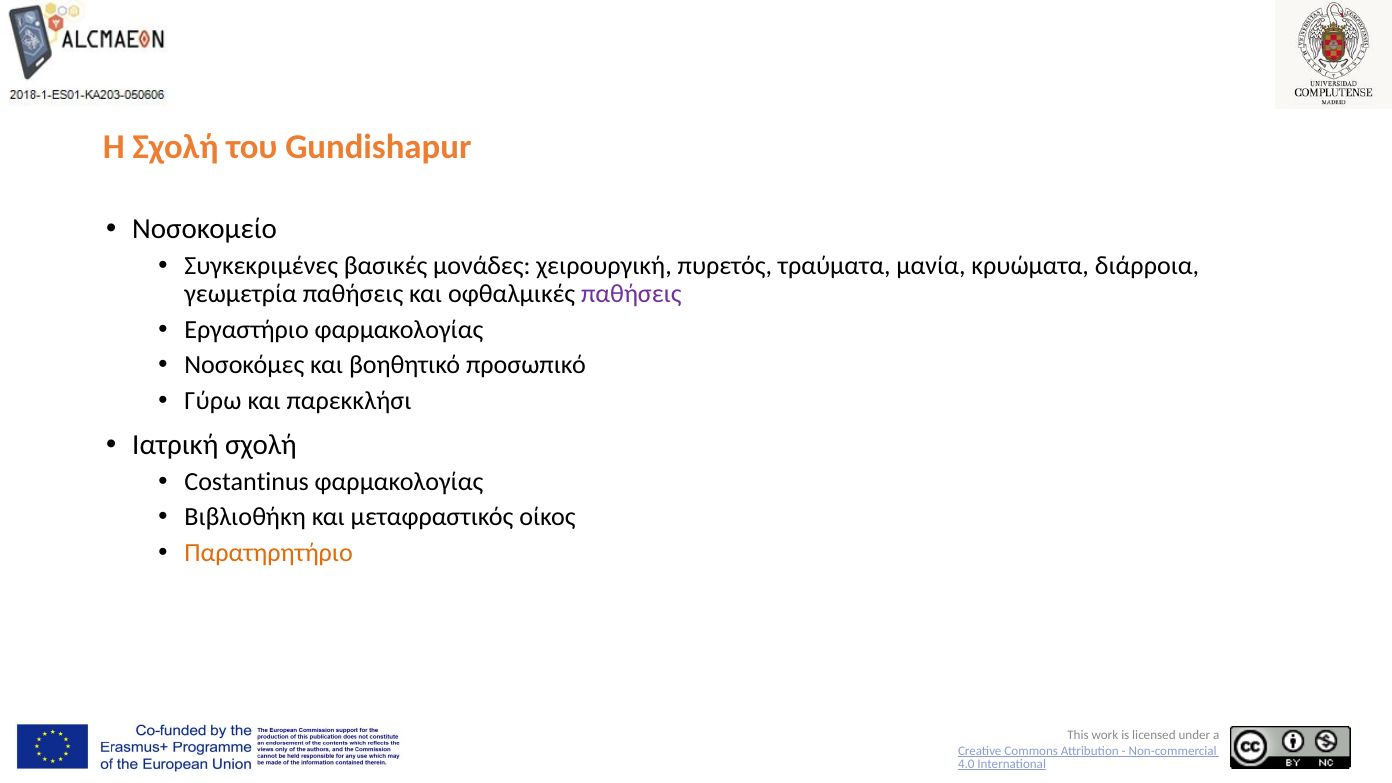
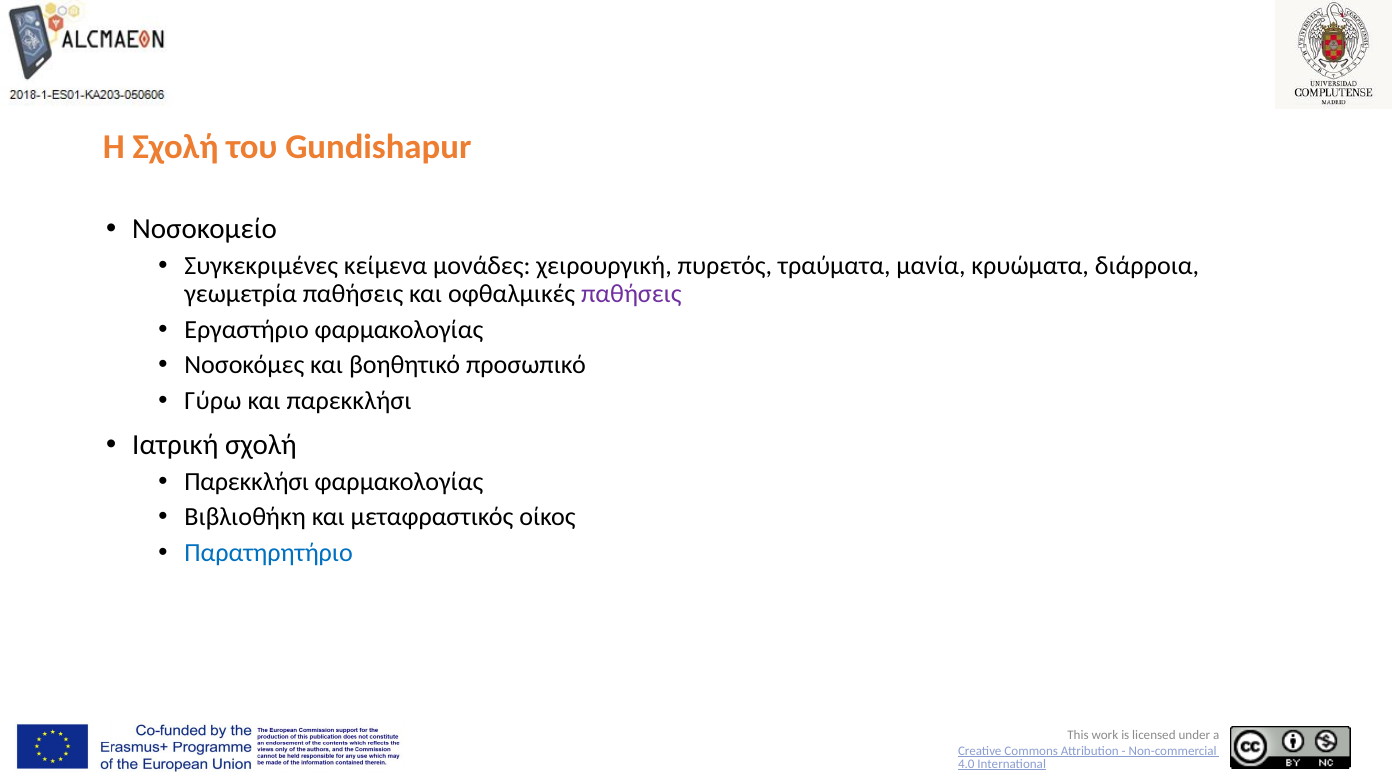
βασικές: βασικές -> κείμενα
Costantinus at (247, 482): Costantinus -> Παρεκκλήσι
Παρατηρητήριο colour: orange -> blue
